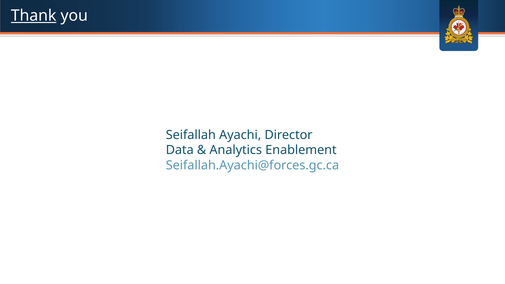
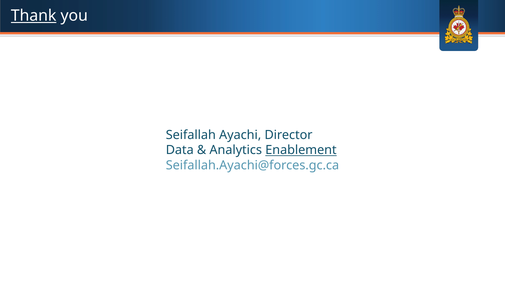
Enablement underline: none -> present
